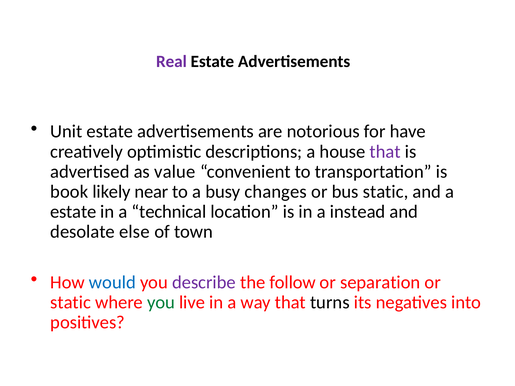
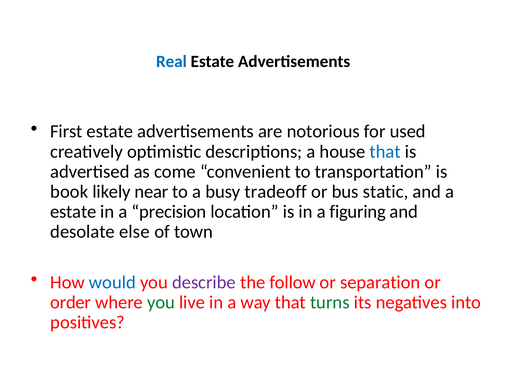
Real colour: purple -> blue
Unit: Unit -> First
have: have -> used
that at (385, 152) colour: purple -> blue
value: value -> come
changes: changes -> tradeoff
technical: technical -> precision
instead: instead -> figuring
static at (71, 303): static -> order
turns colour: black -> green
